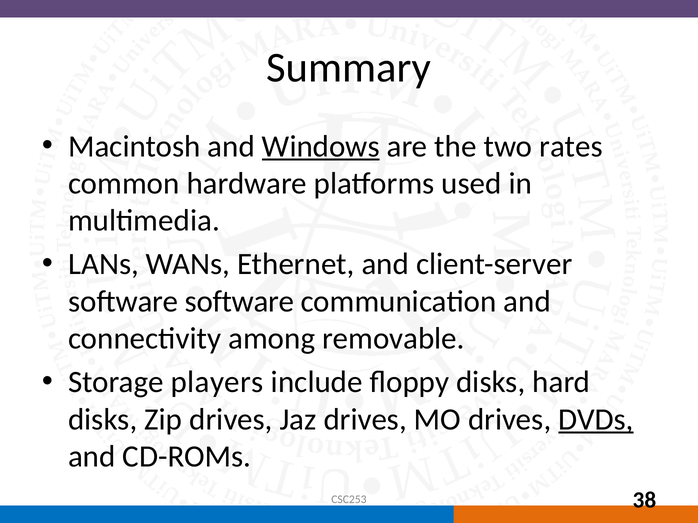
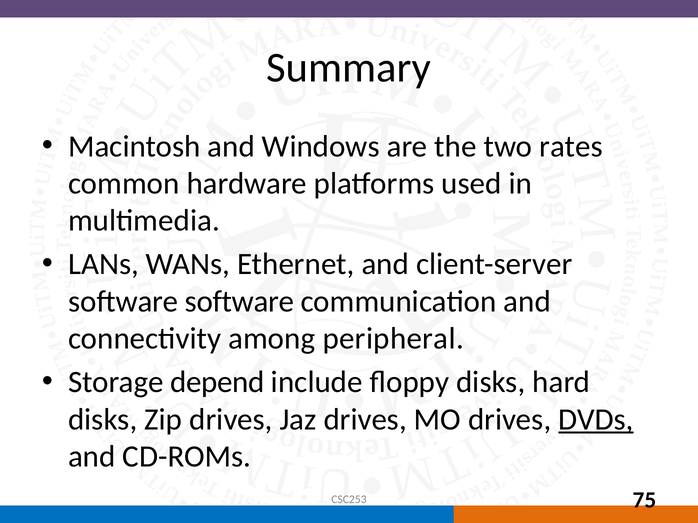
Windows underline: present -> none
removable: removable -> peripheral
players: players -> depend
38: 38 -> 75
